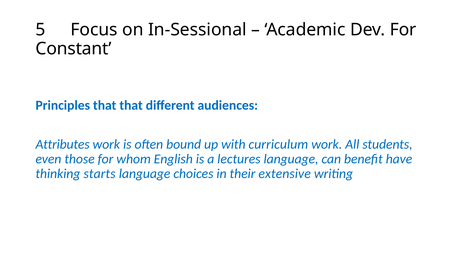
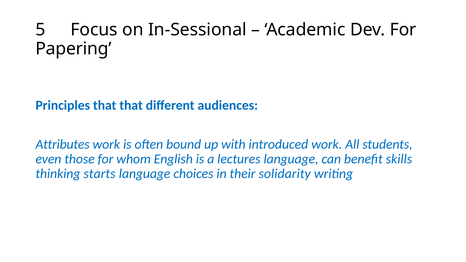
Constant: Constant -> Papering
curriculum: curriculum -> introduced
have: have -> skills
extensive: extensive -> solidarity
